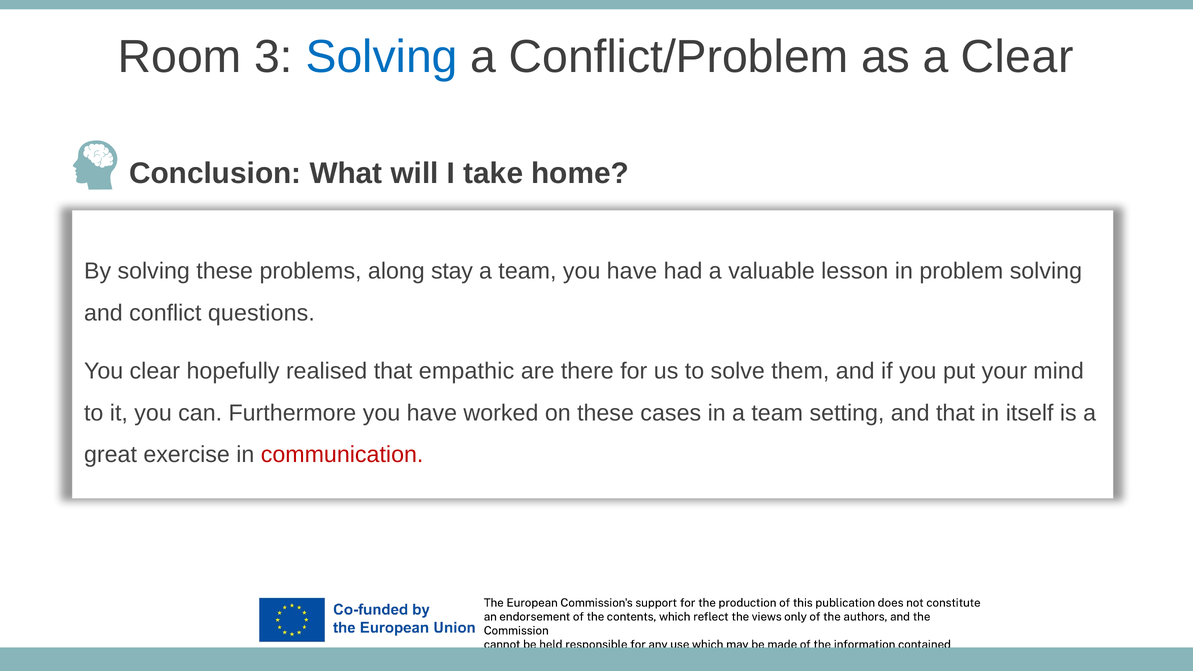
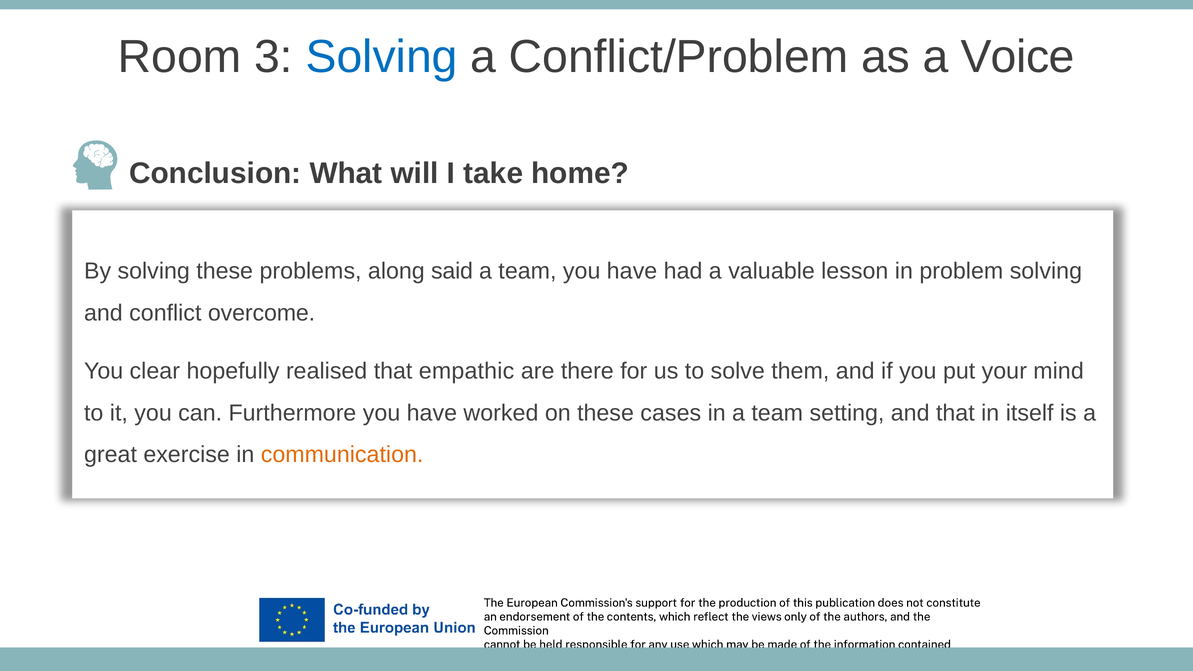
a Clear: Clear -> Voice
stay: stay -> said
questions: questions -> overcome
communication colour: red -> orange
